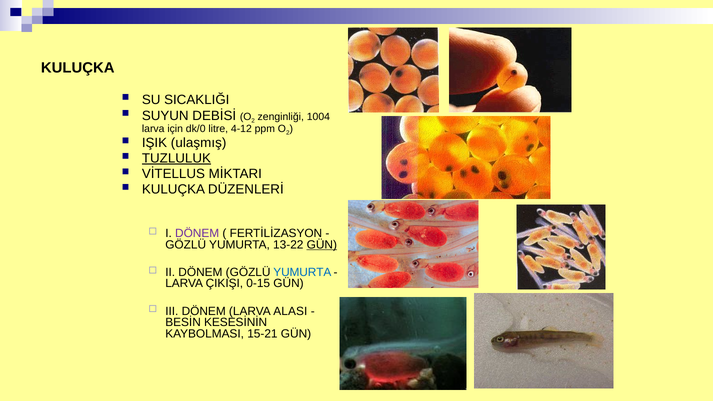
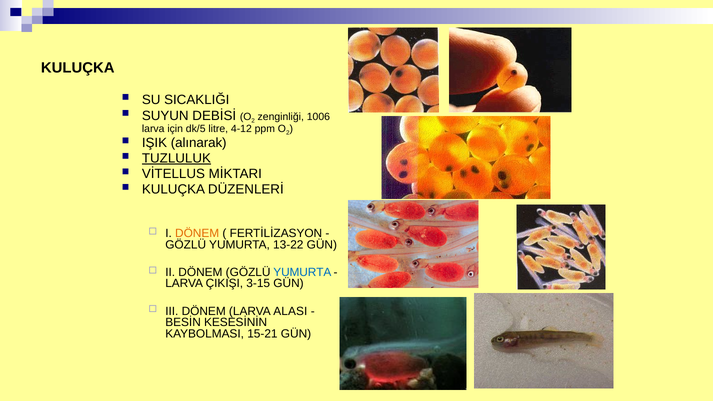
1004: 1004 -> 1006
dk/0: dk/0 -> dk/5
ulaşmış: ulaşmış -> alınarak
DÖNEM at (197, 233) colour: purple -> orange
GÜN at (322, 245) underline: present -> none
0-15: 0-15 -> 3-15
